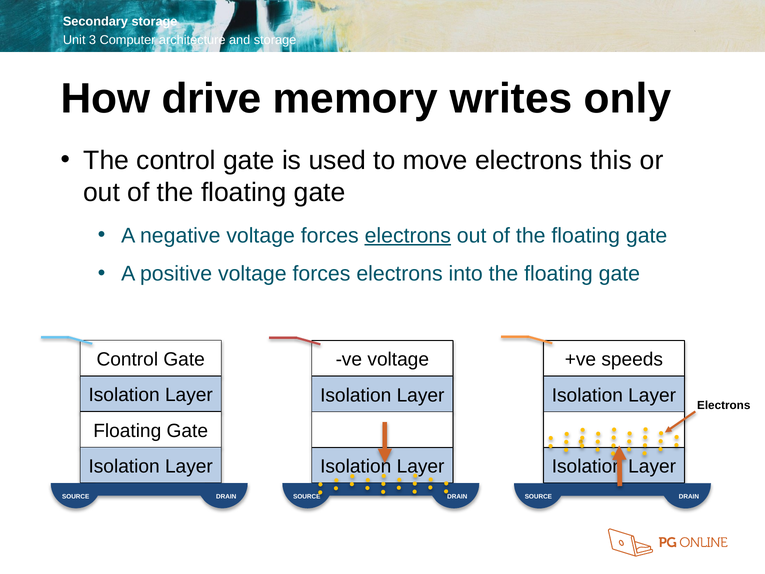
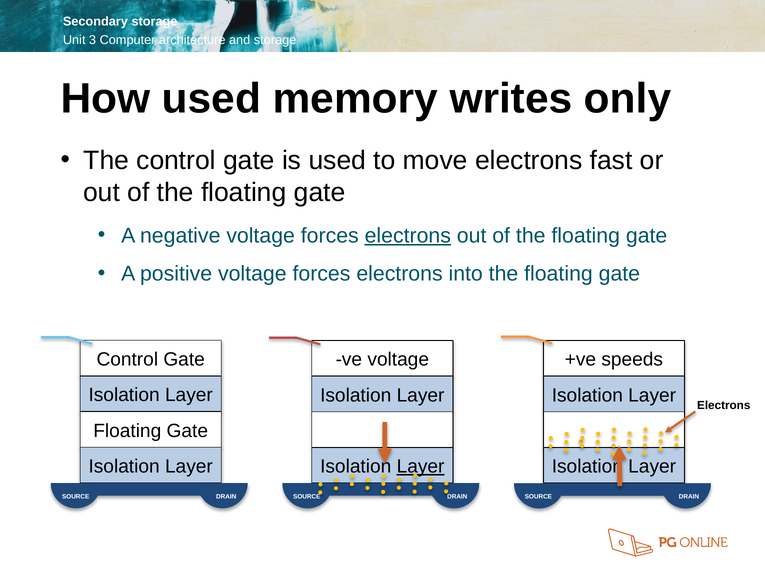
How drive: drive -> used
this: this -> fast
Layer at (421, 466) underline: none -> present
